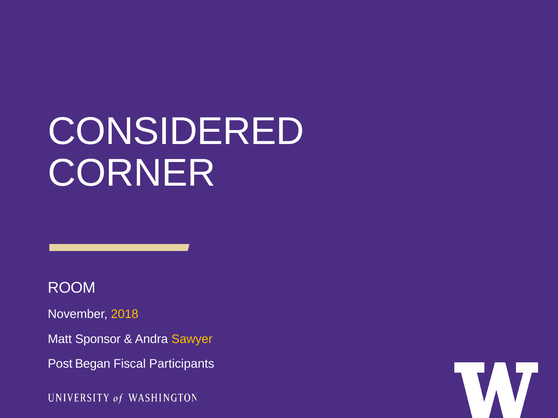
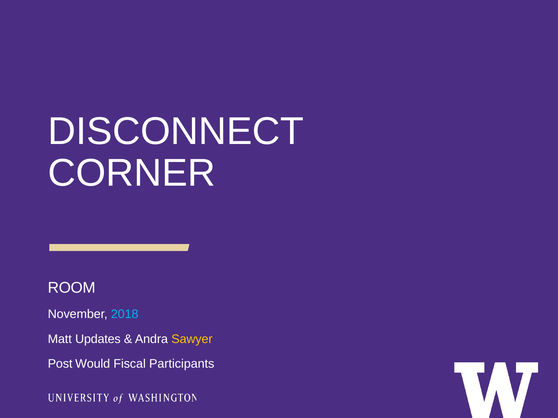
CONSIDERED: CONSIDERED -> DISCONNECT
2018 colour: yellow -> light blue
Sponsor: Sponsor -> Updates
Began: Began -> Would
